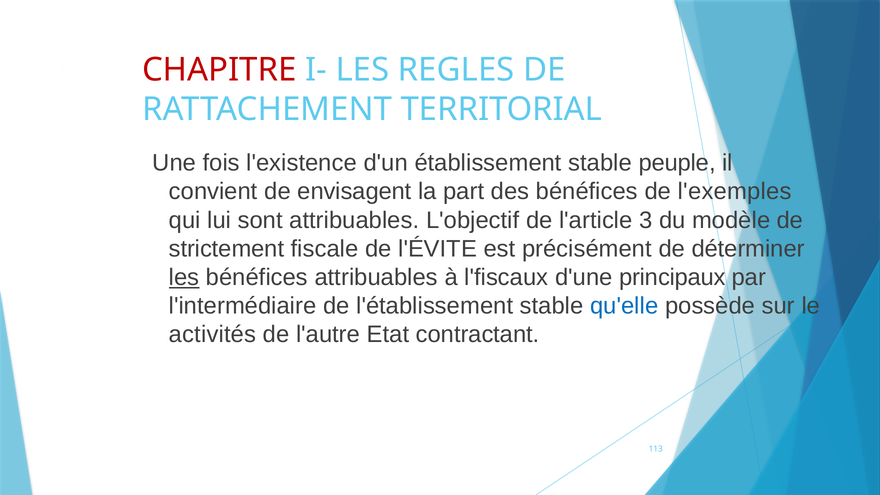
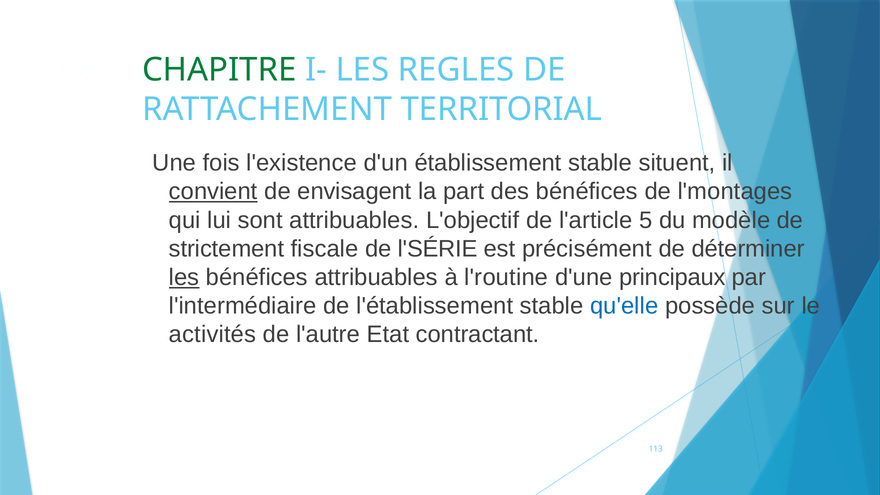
CHAPITRE colour: red -> green
peuple: peuple -> situent
convient underline: none -> present
l'exemples: l'exemples -> l'montages
3: 3 -> 5
l'ÉVITE: l'ÉVITE -> l'SÉRIE
l'fiscaux: l'fiscaux -> l'routine
